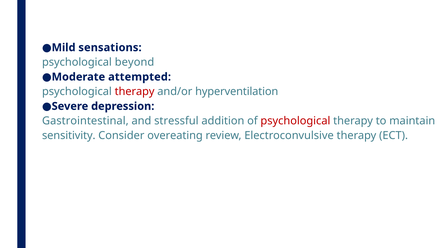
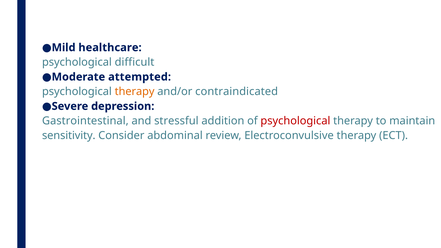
sensations: sensations -> healthcare
beyond: beyond -> difficult
therapy at (135, 92) colour: red -> orange
hyperventilation: hyperventilation -> contraindicated
overeating: overeating -> abdominal
